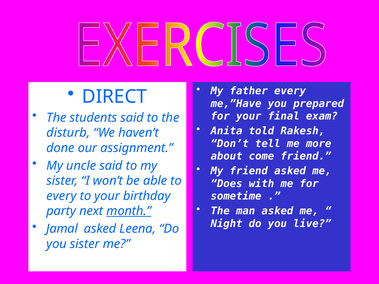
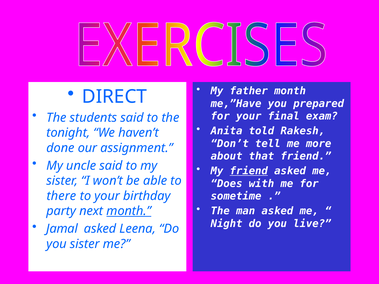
father every: every -> month
disturb: disturb -> tonight
come: come -> that
friend at (249, 171) underline: none -> present
every at (61, 196): every -> there
